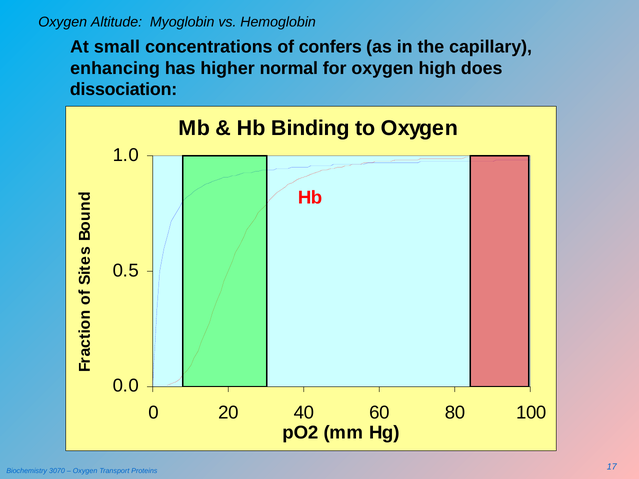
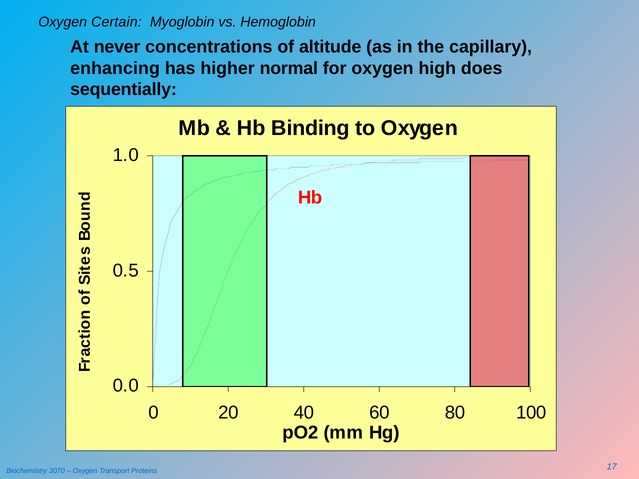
Altitude: Altitude -> Certain
small: small -> never
confers: confers -> altitude
dissociation: dissociation -> sequentially
